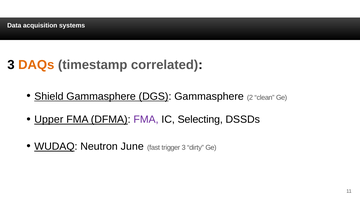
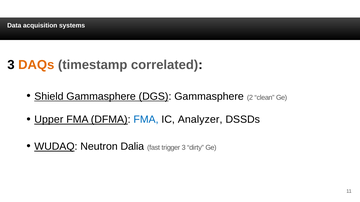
FMA at (146, 120) colour: purple -> blue
Selecting: Selecting -> Analyzer
June: June -> Dalia
